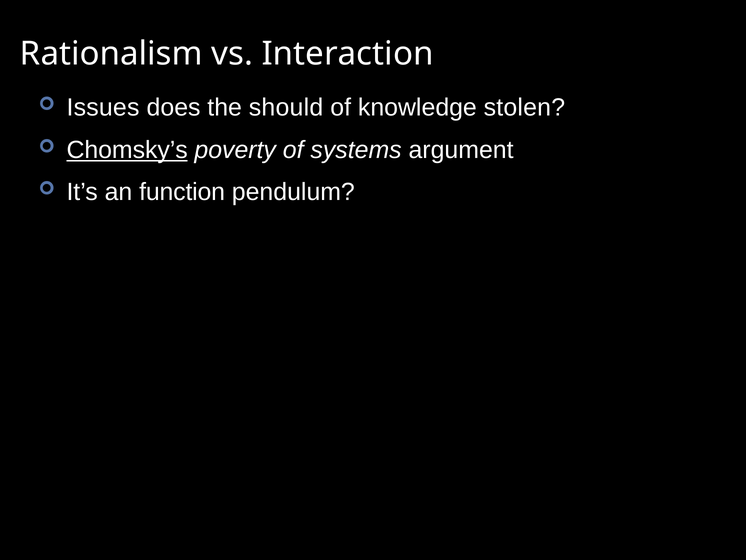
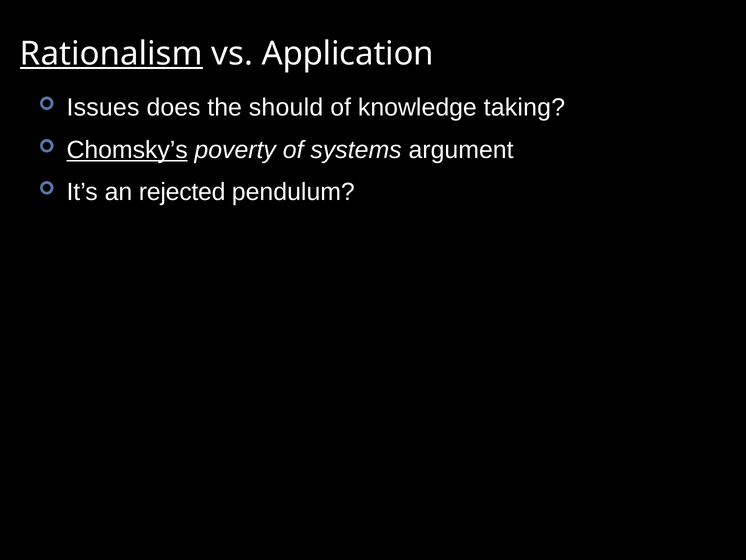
Rationalism underline: none -> present
Interaction: Interaction -> Application
stolen: stolen -> taking
function: function -> rejected
